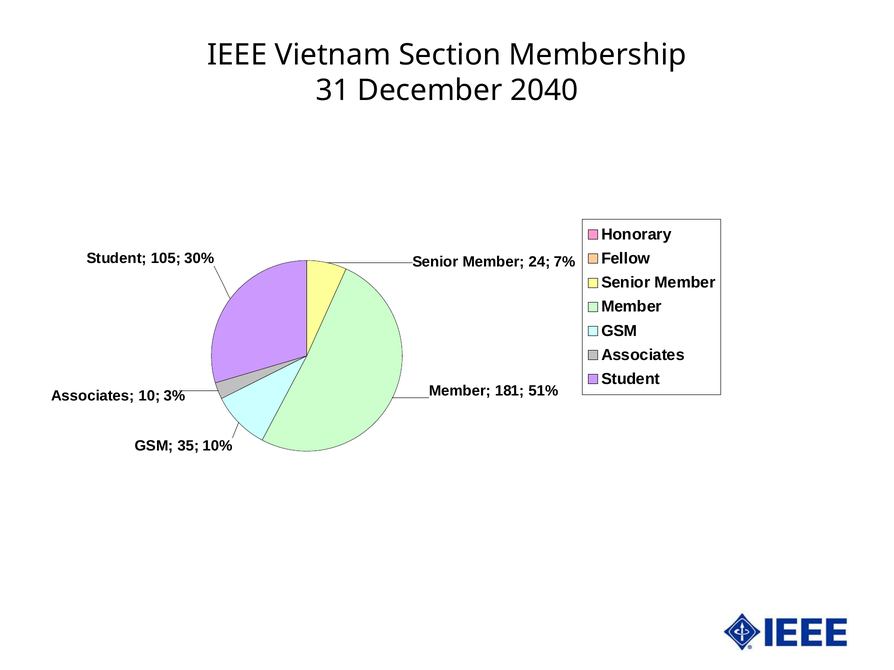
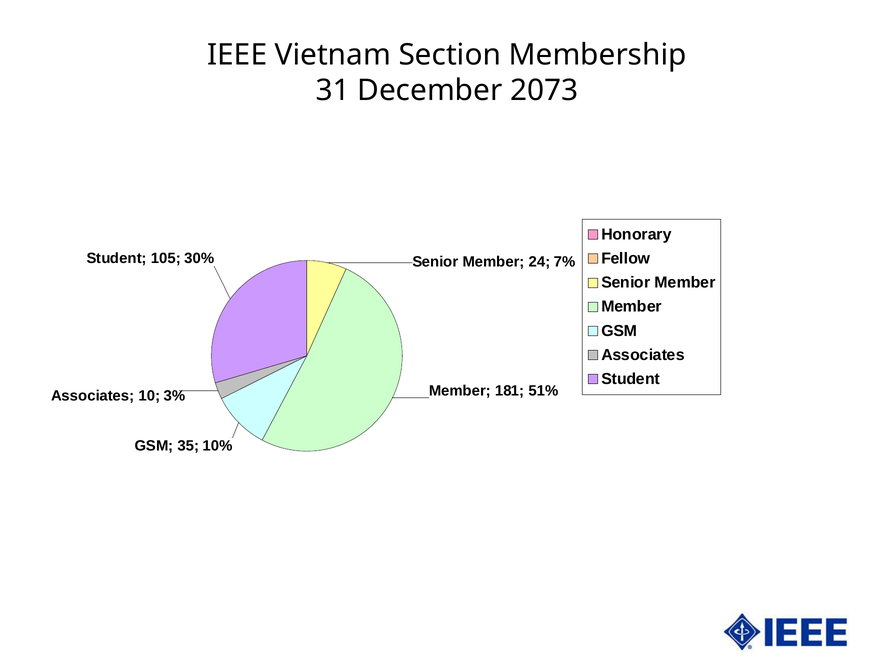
2040: 2040 -> 2073
